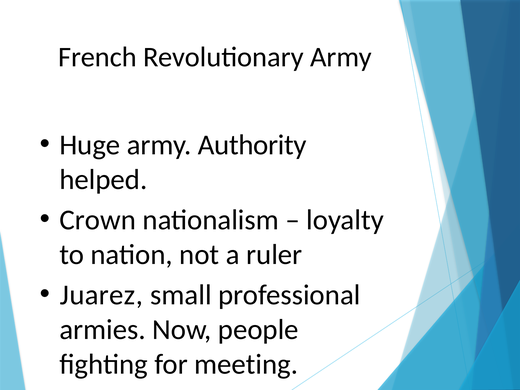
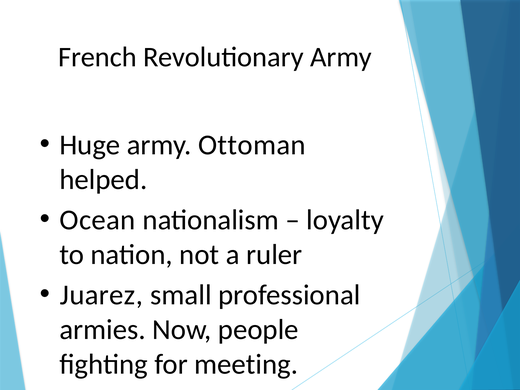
Authority: Authority -> Ottoman
Crown: Crown -> Ocean
